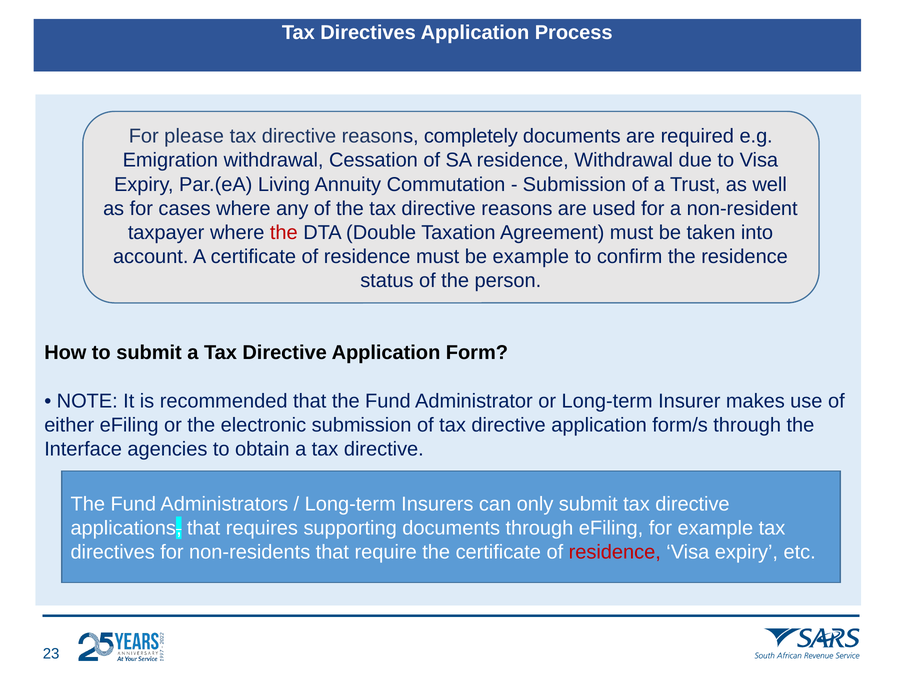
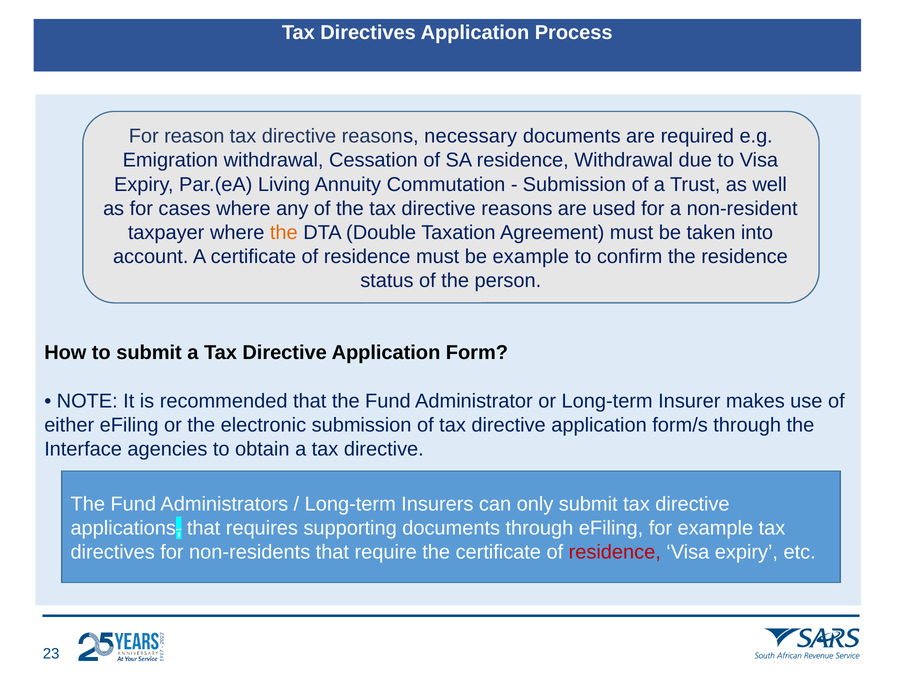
please: please -> reason
completely: completely -> necessary
the at (284, 232) colour: red -> orange
